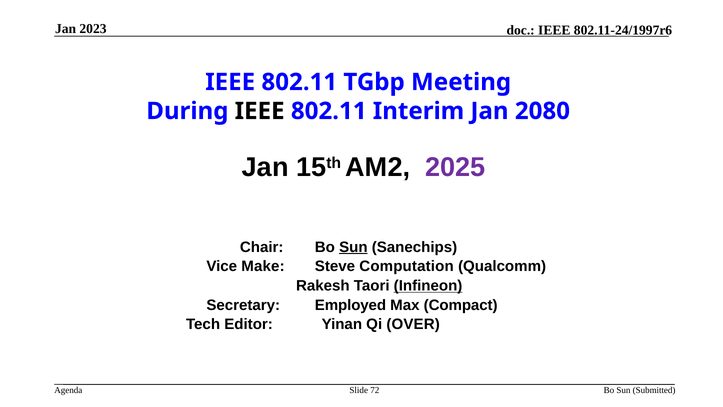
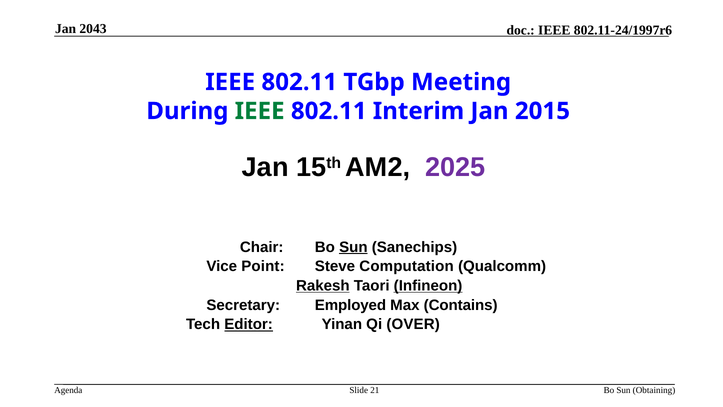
2023: 2023 -> 2043
IEEE at (260, 111) colour: black -> green
2080: 2080 -> 2015
Make: Make -> Point
Rakesh underline: none -> present
Compact: Compact -> Contains
Editor underline: none -> present
72: 72 -> 21
Submitted: Submitted -> Obtaining
